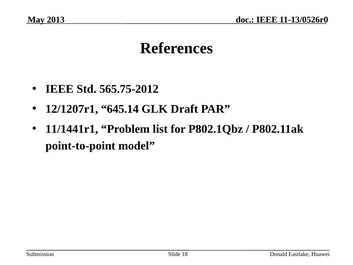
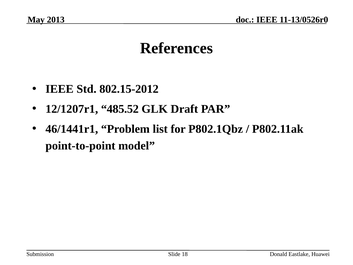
565.75-2012: 565.75-2012 -> 802.15-2012
645.14: 645.14 -> 485.52
11/1441r1: 11/1441r1 -> 46/1441r1
